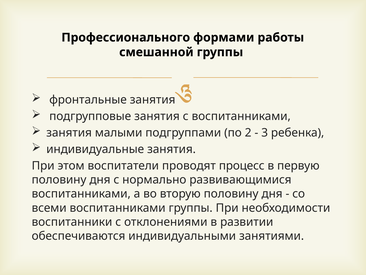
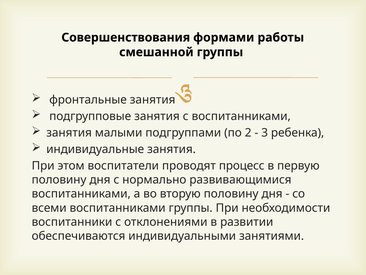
Профессионального: Профессионального -> Совершенствования
